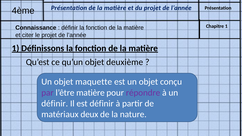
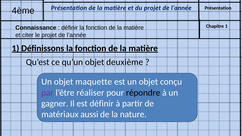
l’être matière: matière -> réaliser
répondre colour: purple -> black
définir at (55, 104): définir -> gagner
deux: deux -> aussi
